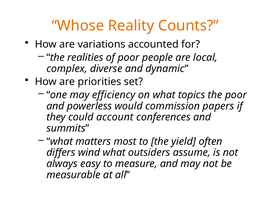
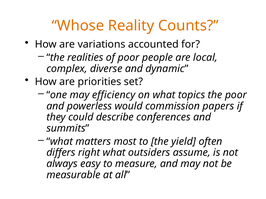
account: account -> describe
wind: wind -> right
